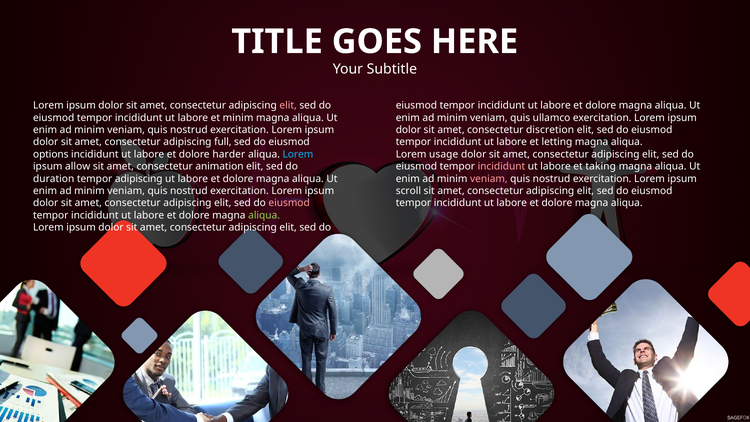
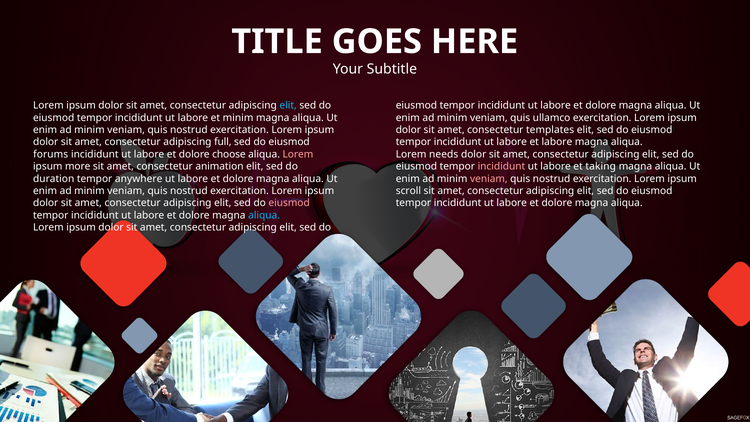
elit at (288, 105) colour: pink -> light blue
discretion: discretion -> templates
et letting: letting -> labore
options: options -> forums
harder: harder -> choose
Lorem at (298, 154) colour: light blue -> pink
usage: usage -> needs
allow: allow -> more
tempor adipiscing: adipiscing -> anywhere
aliqua at (264, 215) colour: light green -> light blue
